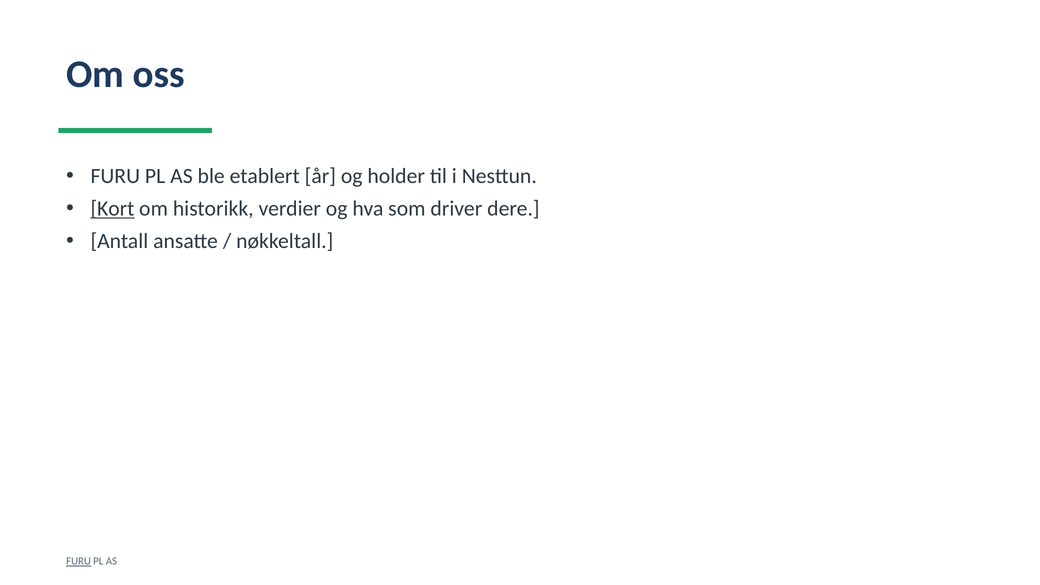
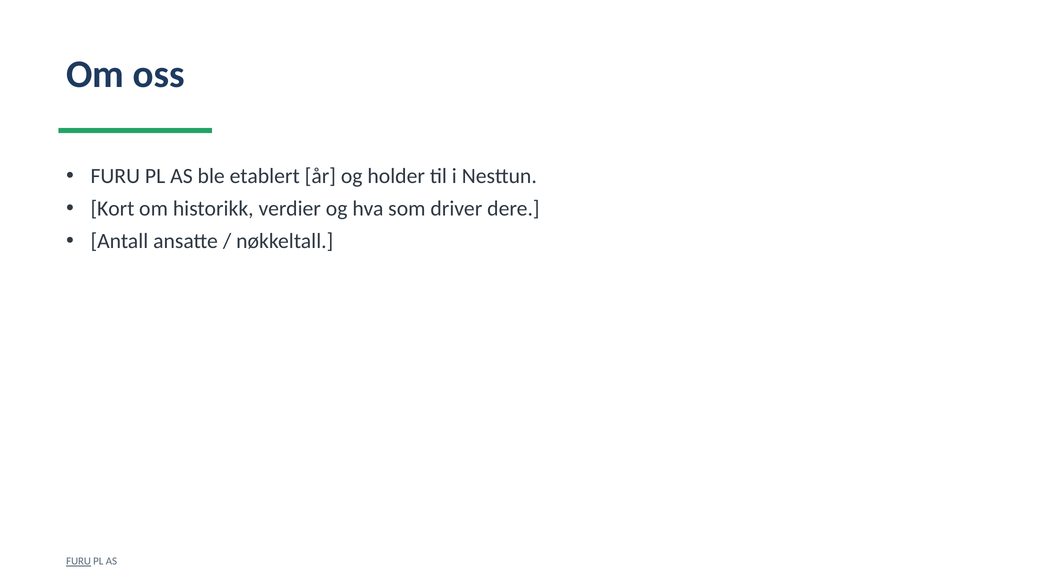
Kort underline: present -> none
